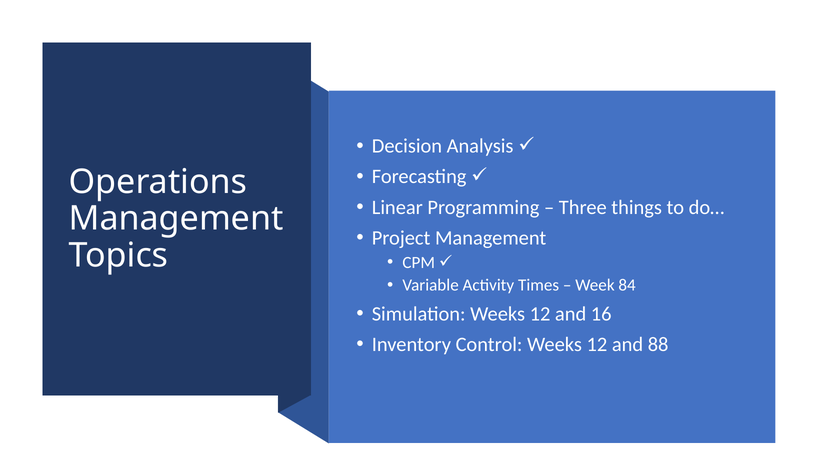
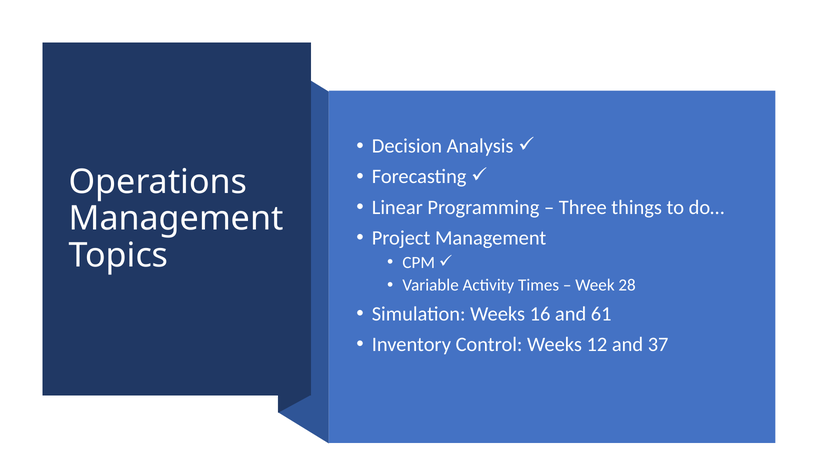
84: 84 -> 28
Simulation Weeks 12: 12 -> 16
16: 16 -> 61
88: 88 -> 37
